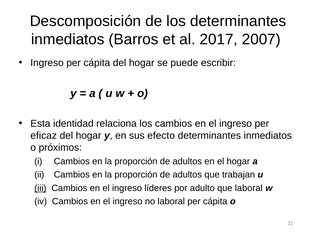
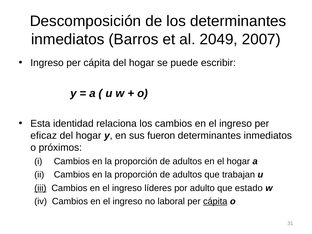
2017: 2017 -> 2049
efecto: efecto -> fueron
que laboral: laboral -> estado
cápita at (215, 201) underline: none -> present
